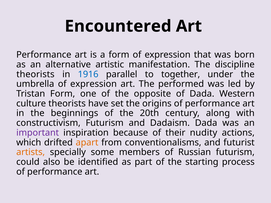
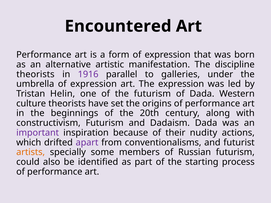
1916 colour: blue -> purple
together: together -> galleries
The performed: performed -> expression
Tristan Form: Form -> Helin
the opposite: opposite -> futurism
apart colour: orange -> purple
